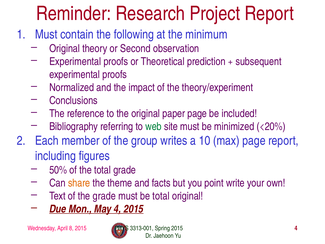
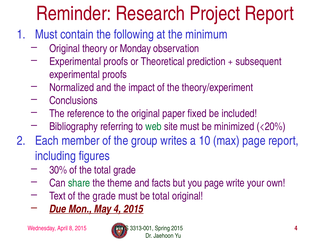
Second: Second -> Monday
paper page: page -> fixed
50%: 50% -> 30%
share colour: orange -> green
you point: point -> page
